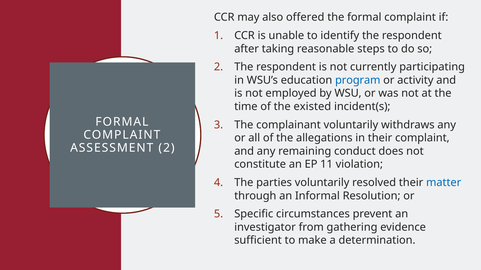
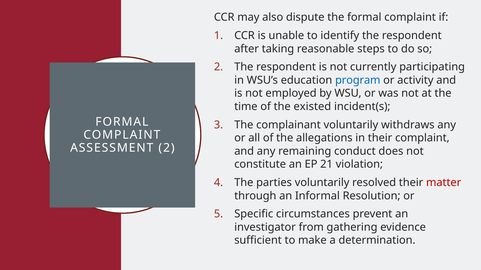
offered: offered -> dispute
11: 11 -> 21
matter colour: blue -> red
